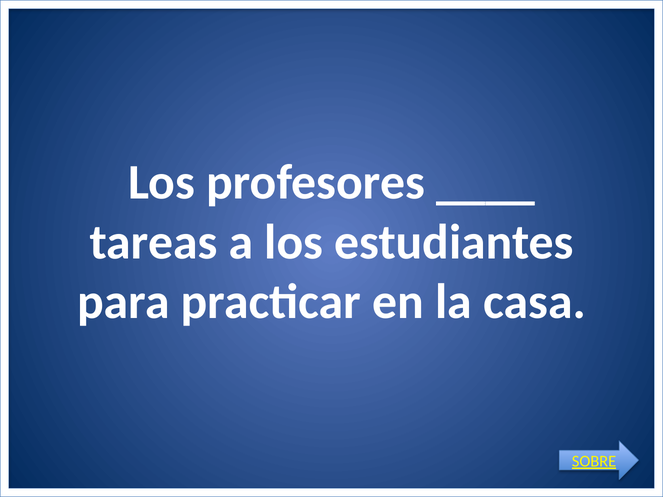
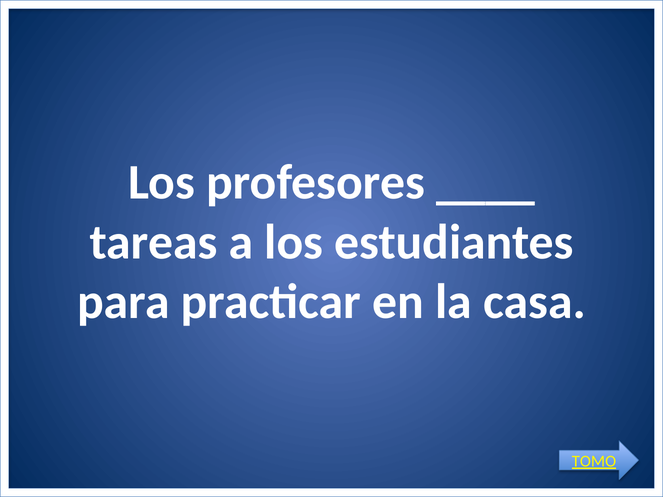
SOBRE: SOBRE -> TOMO
